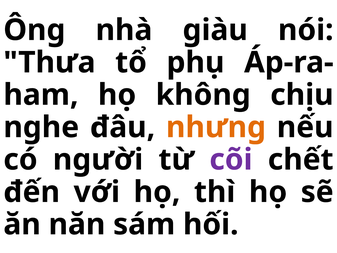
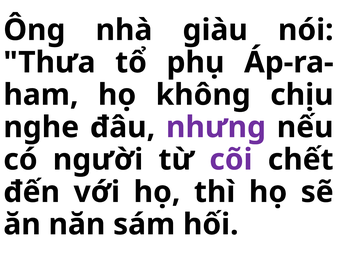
nhưng colour: orange -> purple
